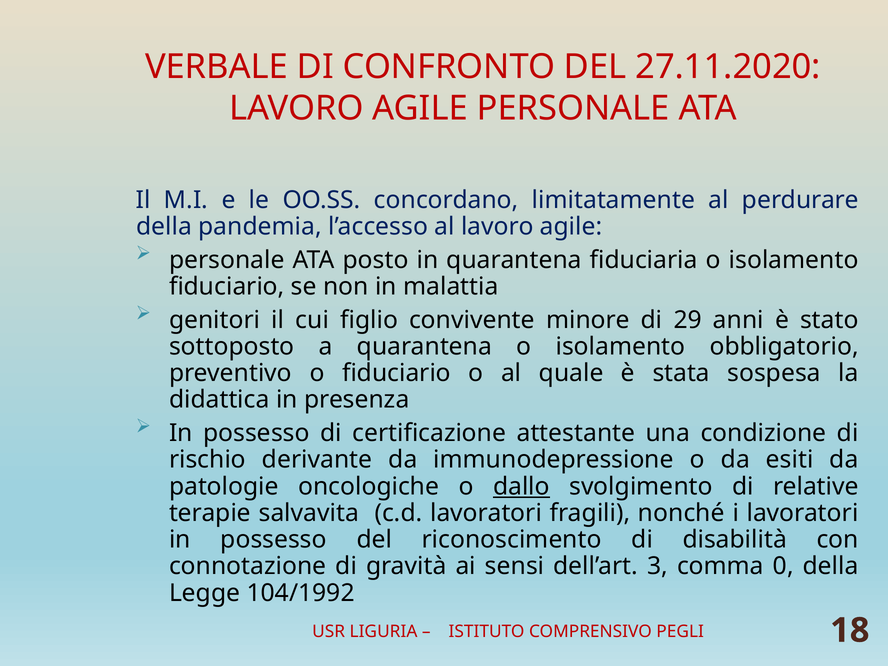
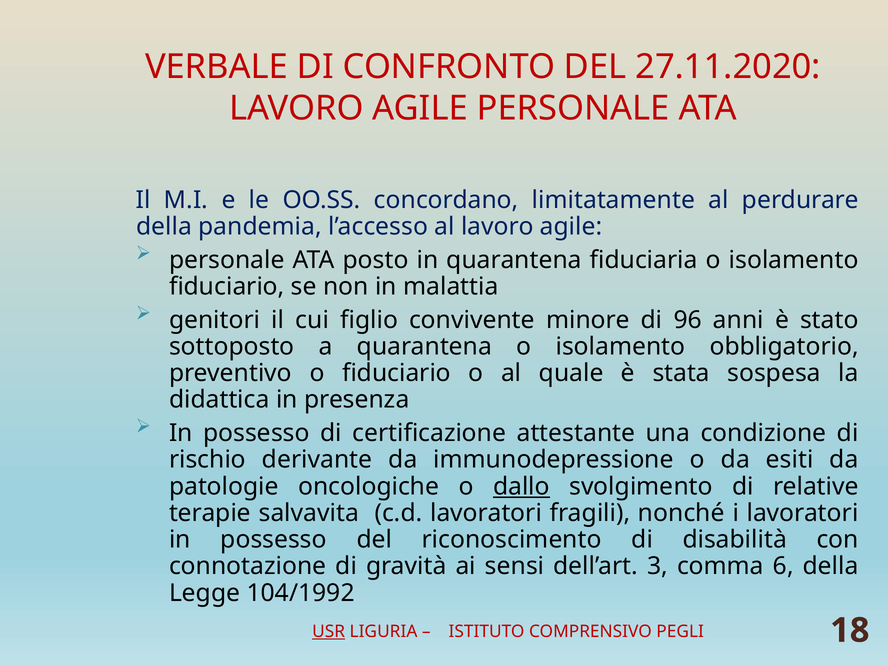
29: 29 -> 96
0: 0 -> 6
USR underline: none -> present
